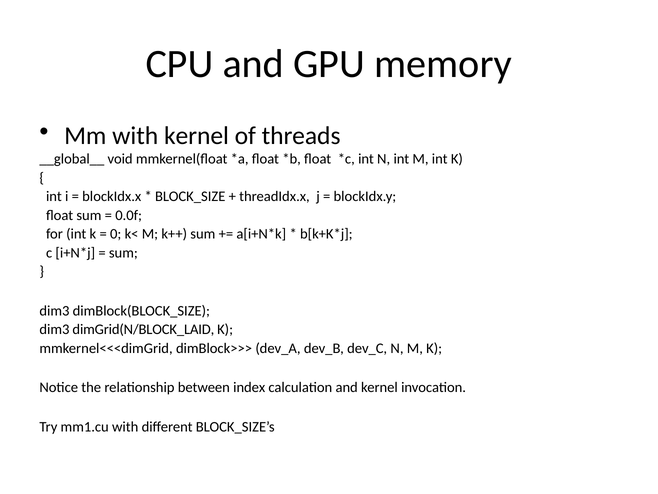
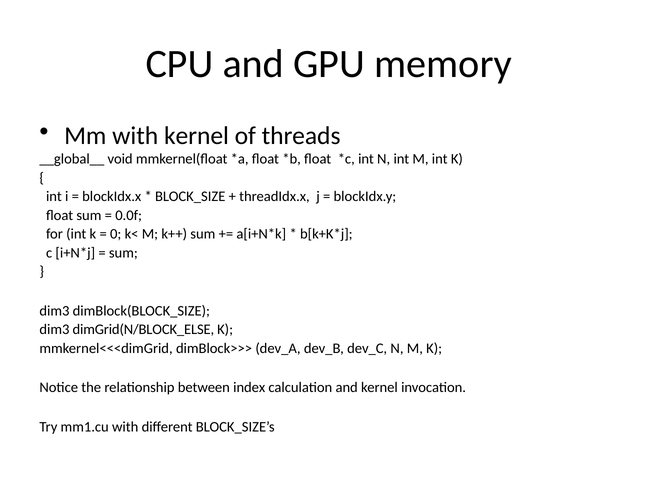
dimGrid(N/BLOCK_LAID: dimGrid(N/BLOCK_LAID -> dimGrid(N/BLOCK_ELSE
